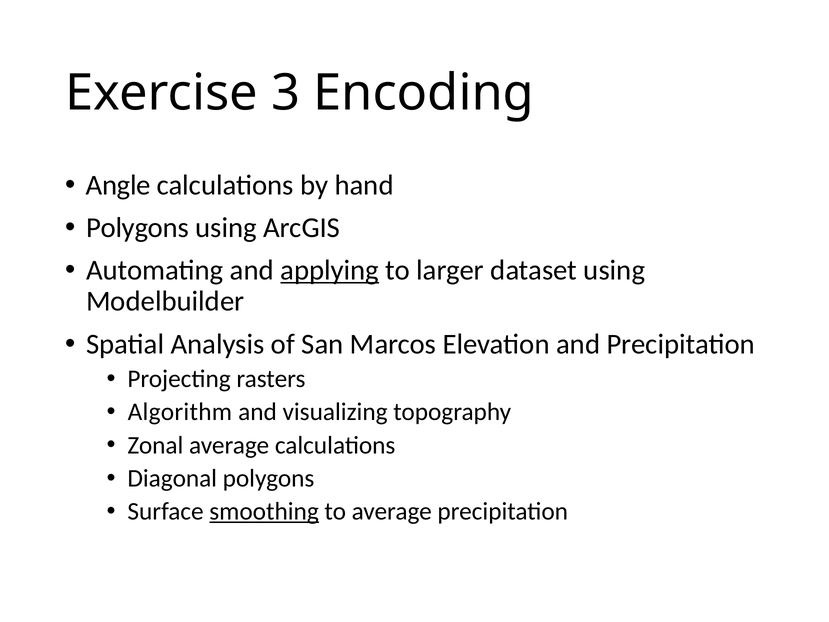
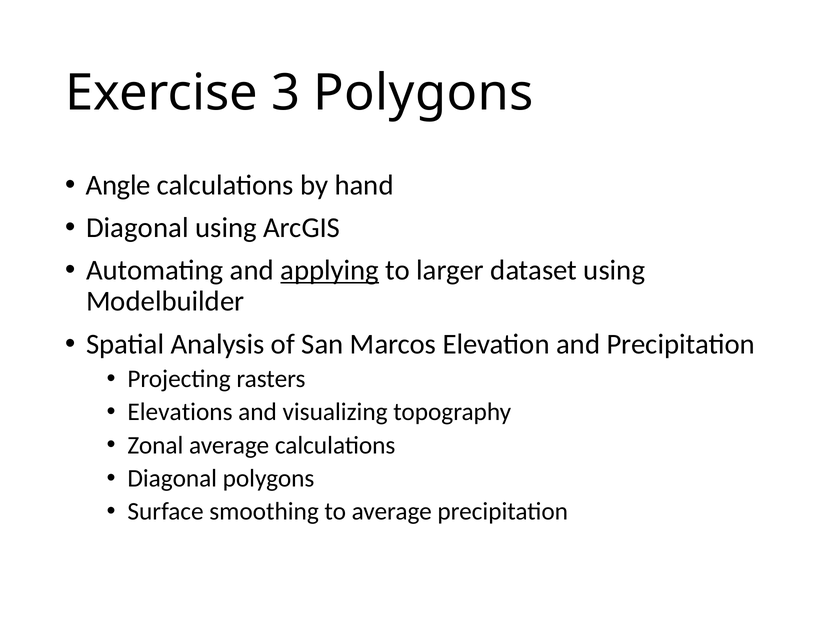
3 Encoding: Encoding -> Polygons
Polygons at (138, 228): Polygons -> Diagonal
Algorithm: Algorithm -> Elevations
smoothing underline: present -> none
